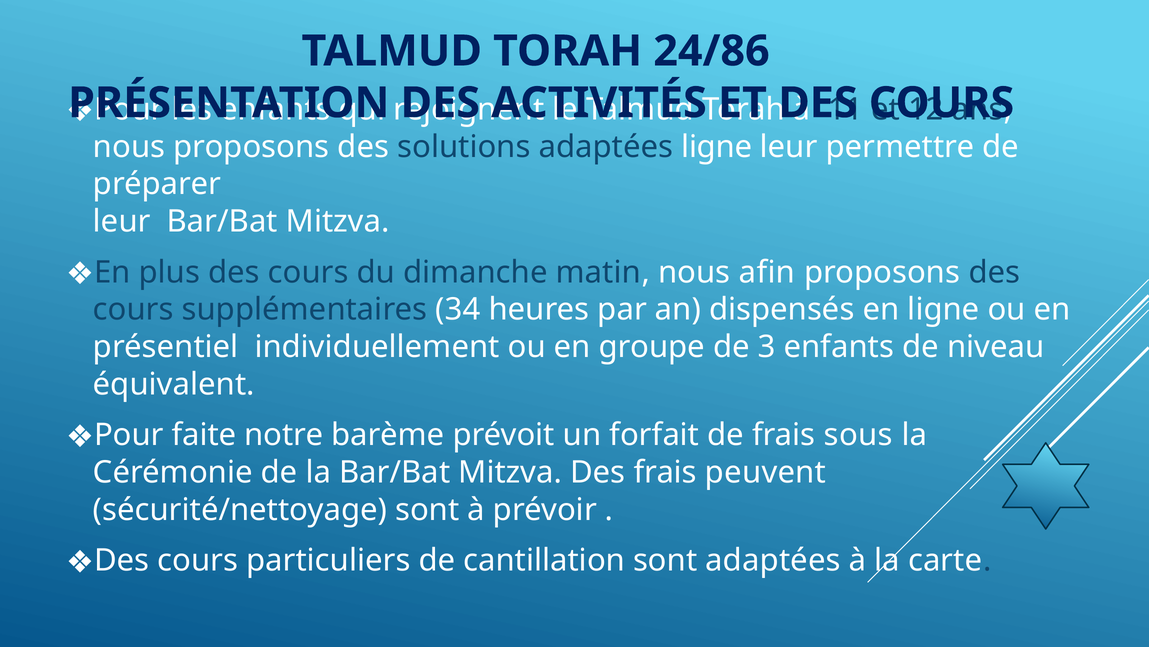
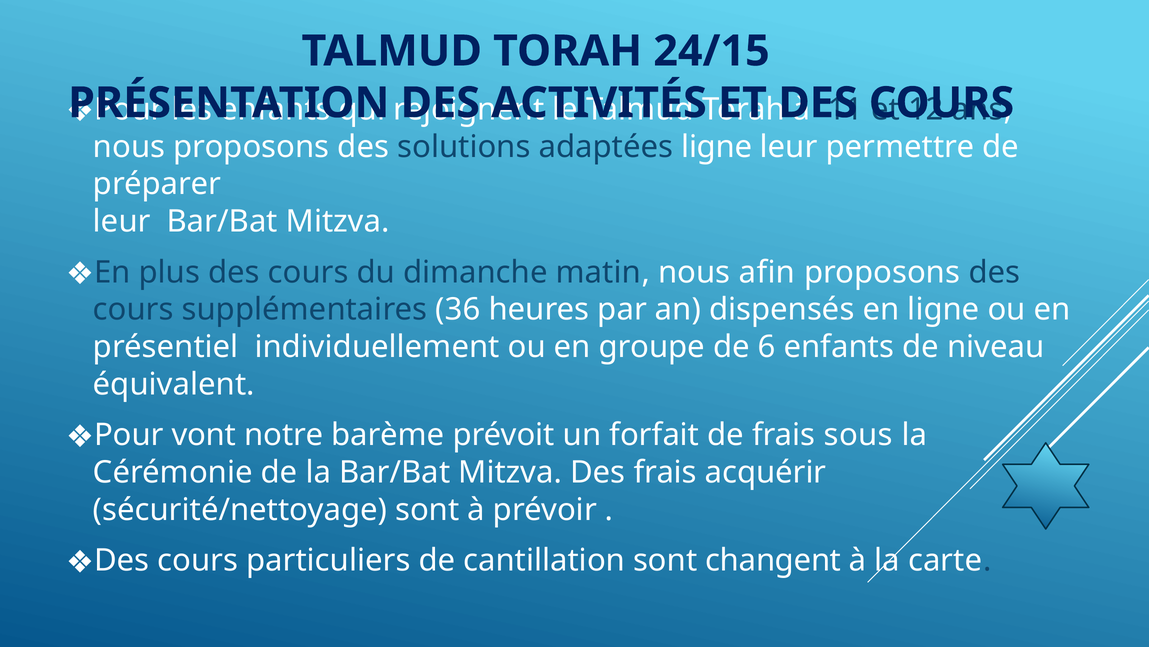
24/86: 24/86 -> 24/15
34: 34 -> 36
3: 3 -> 6
faite: faite -> vont
peuvent: peuvent -> acquérir
sont adaptées: adaptées -> changent
